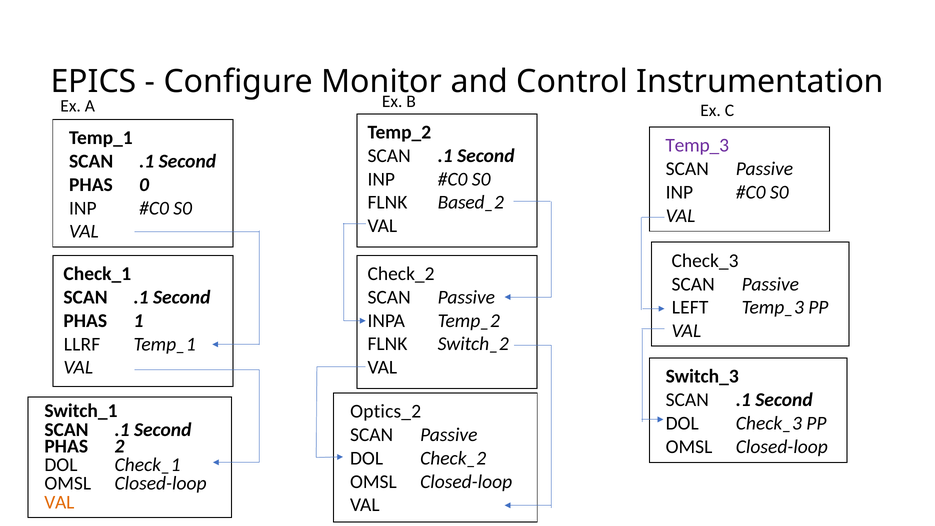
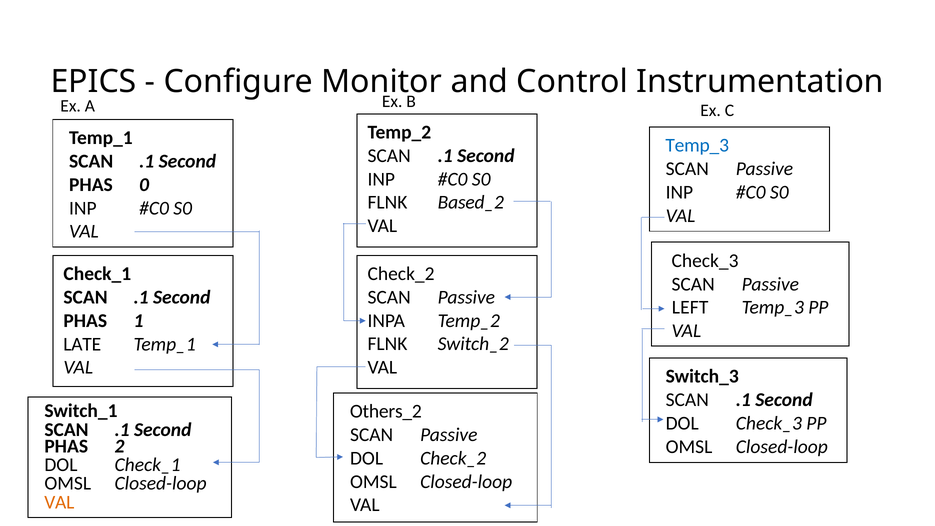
Temp_3 at (697, 145) colour: purple -> blue
LLRF: LLRF -> LATE
Optics_2: Optics_2 -> Others_2
